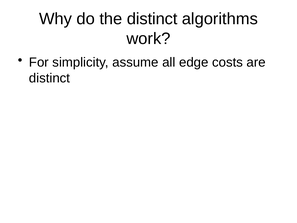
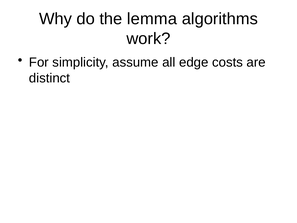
the distinct: distinct -> lemma
